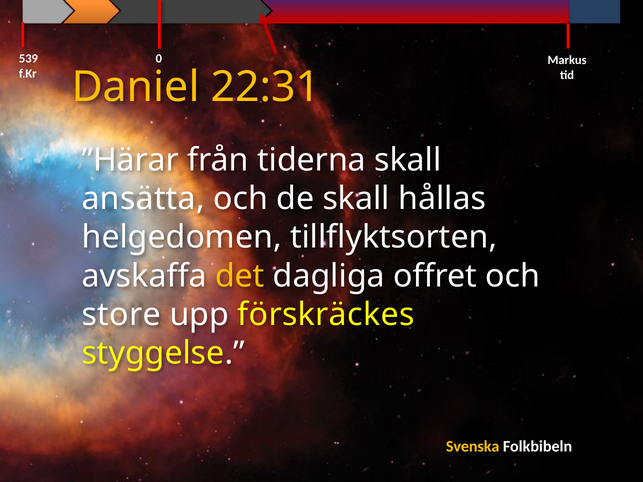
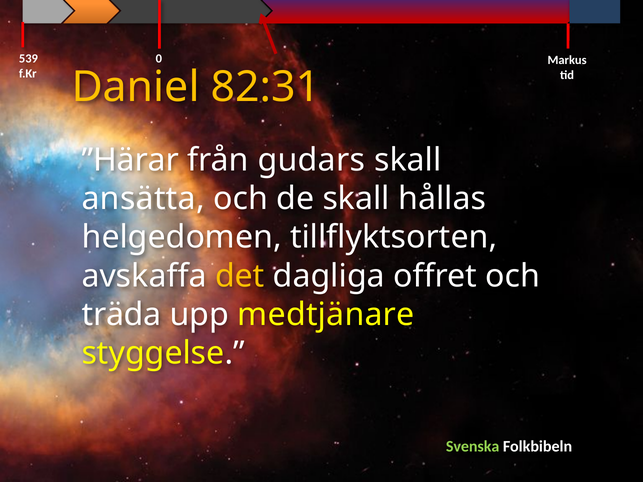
22:31: 22:31 -> 82:31
tiderna: tiderna -> gudars
store: store -> träda
förskräckes: förskräckes -> medtjänare
Svenska colour: yellow -> light green
